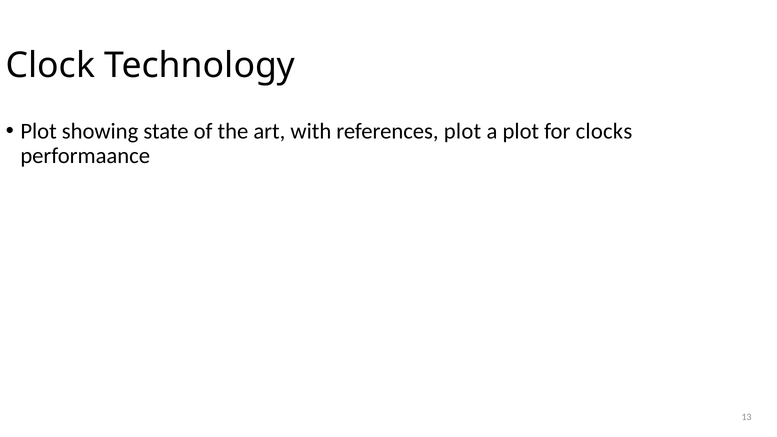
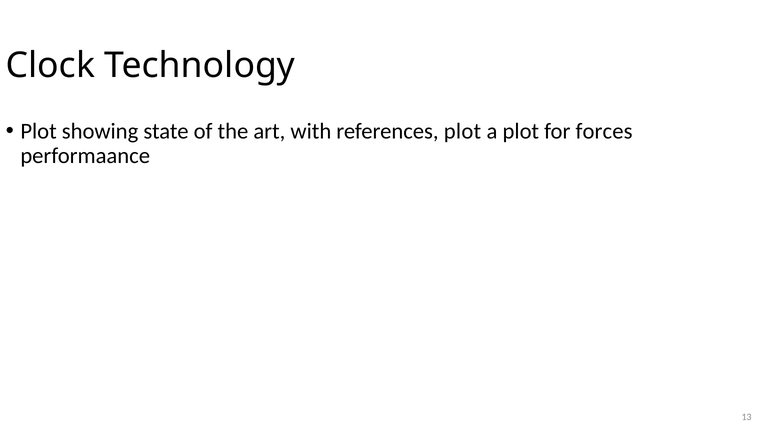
clocks: clocks -> forces
